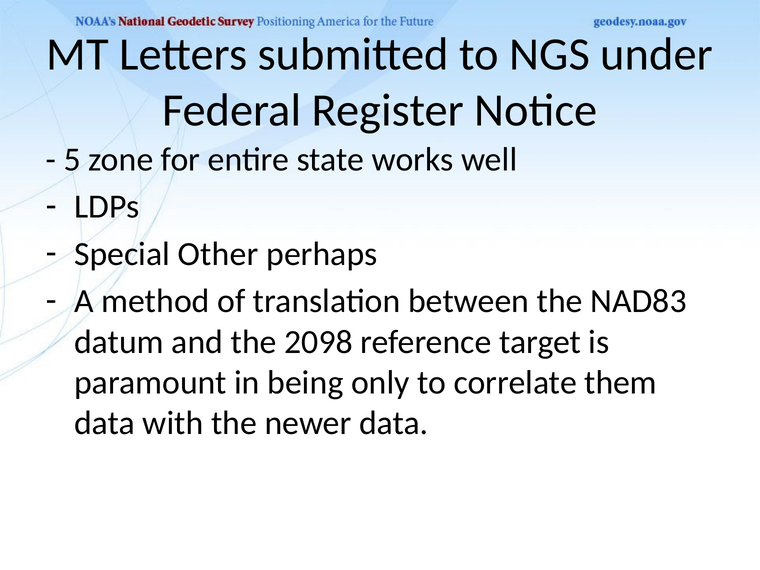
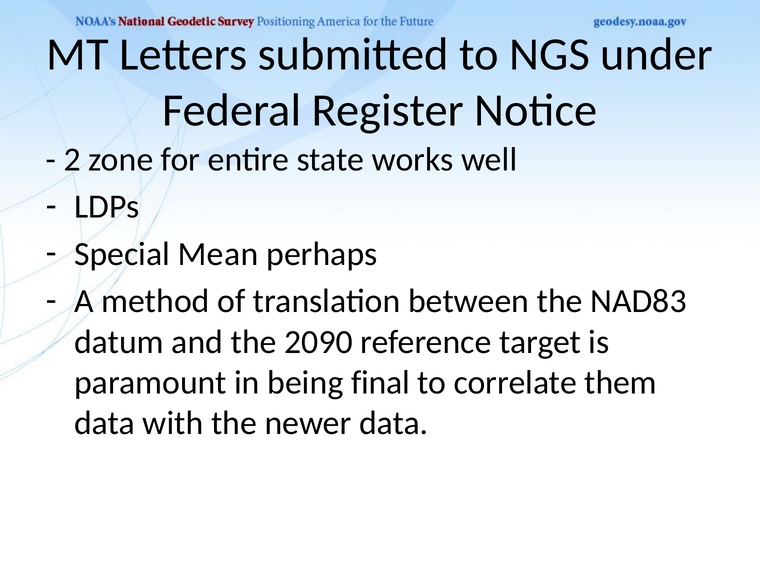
5: 5 -> 2
Other: Other -> Mean
2098: 2098 -> 2090
only: only -> final
